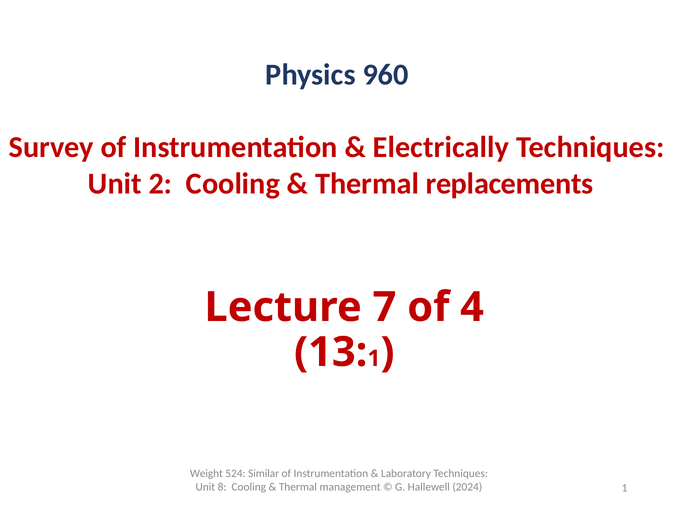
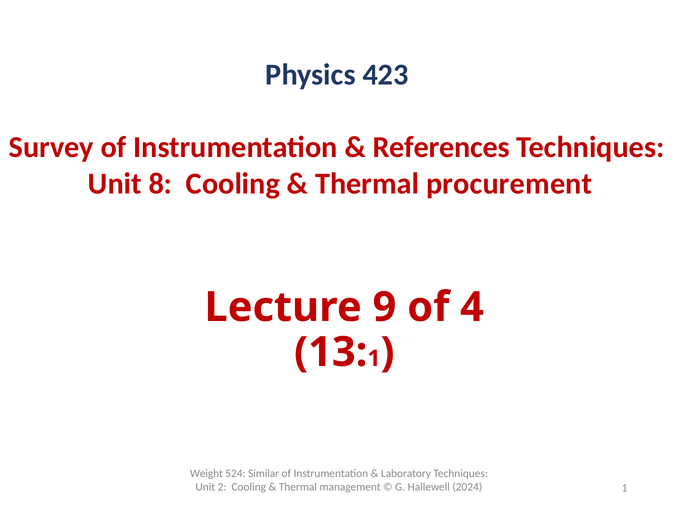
960: 960 -> 423
Electrically: Electrically -> References
2: 2 -> 8
replacements: replacements -> procurement
7: 7 -> 9
8: 8 -> 2
